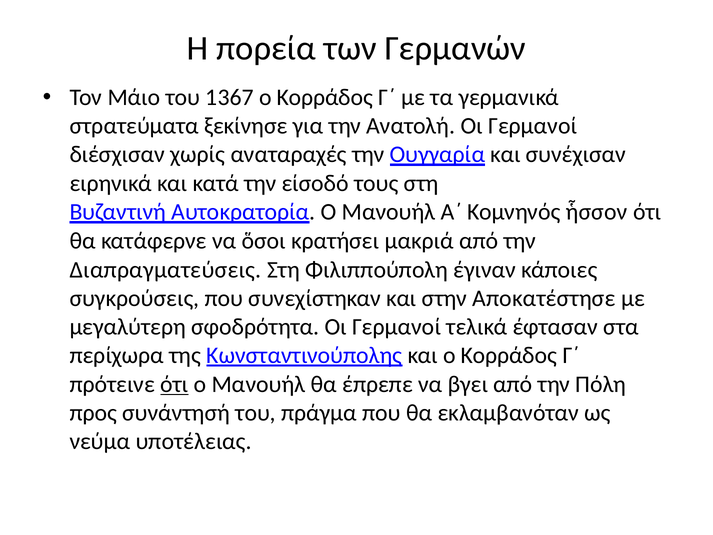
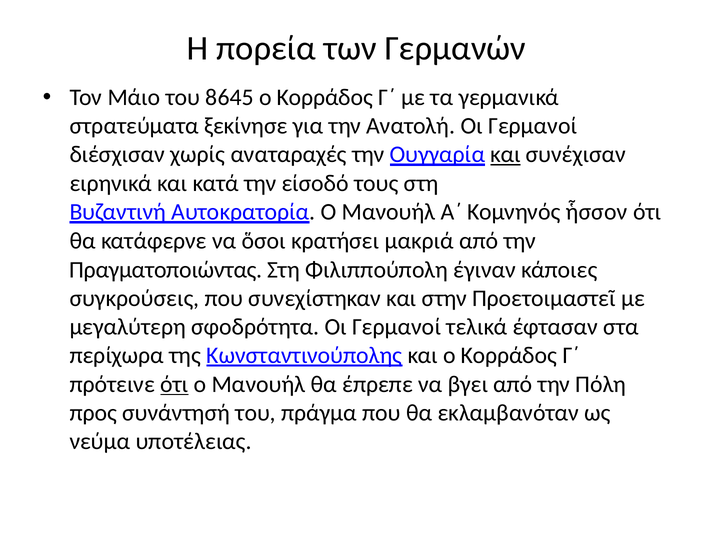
1367: 1367 -> 8645
και at (506, 155) underline: none -> present
Διαπραγματεύσεις: Διαπραγματεύσεις -> Πραγματοποιώντας
Αποκατέστησε: Αποκατέστησε -> Προετοιμαστεῖ
